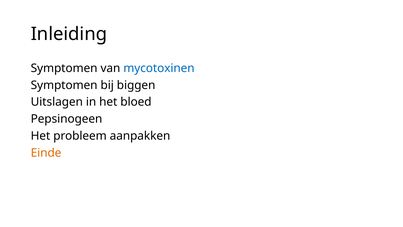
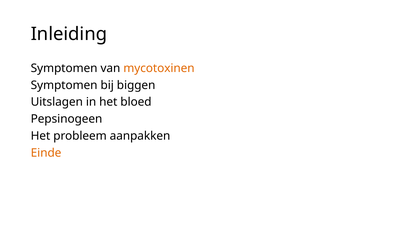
mycotoxinen colour: blue -> orange
